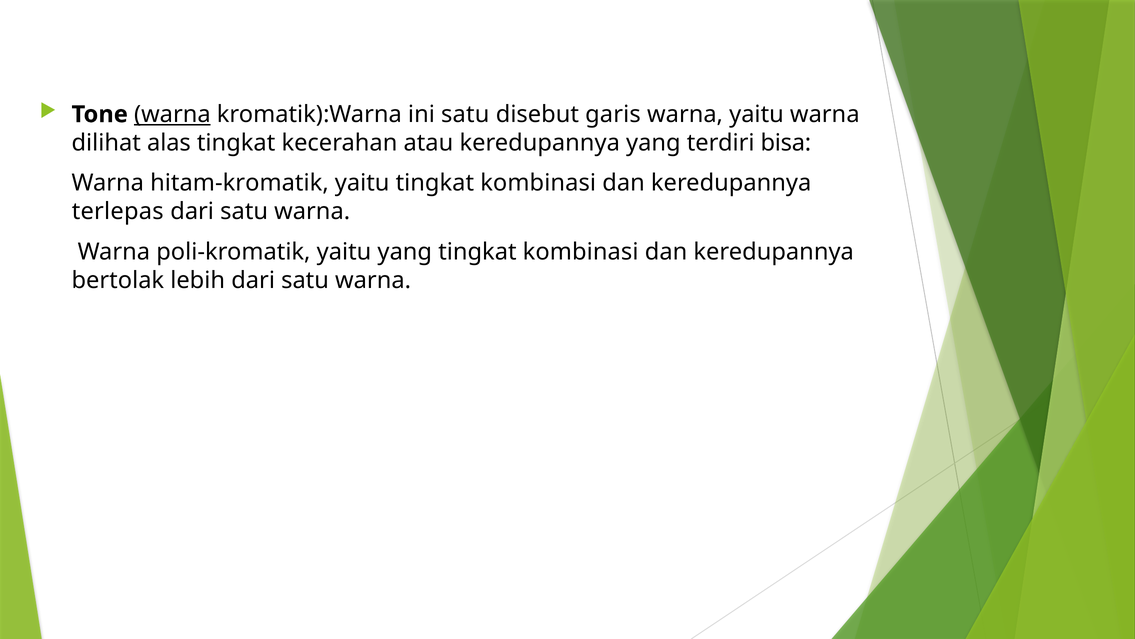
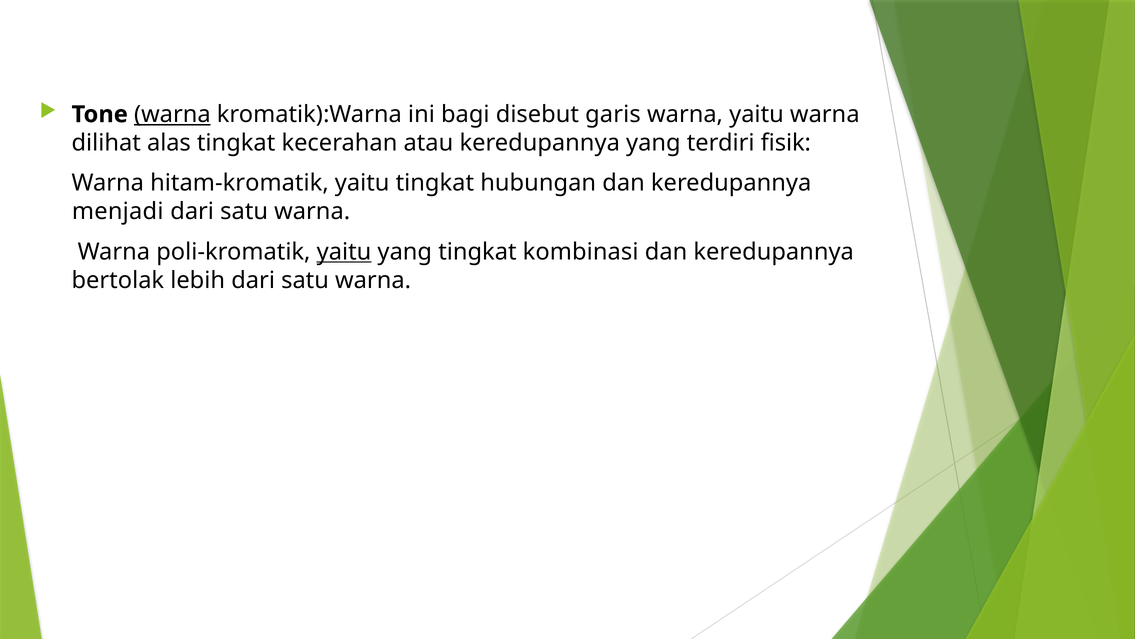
ini satu: satu -> bagi
bisa: bisa -> fisik
yaitu tingkat kombinasi: kombinasi -> hubungan
terlepas: terlepas -> menjadi
yaitu at (344, 252) underline: none -> present
